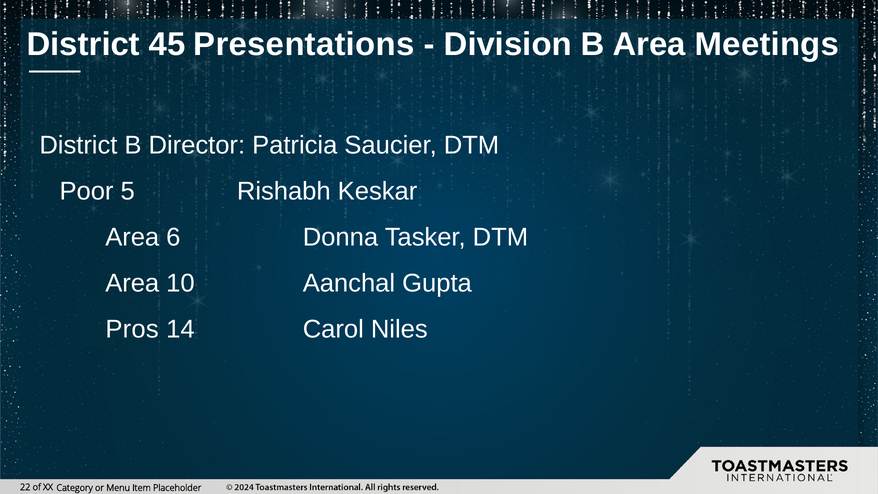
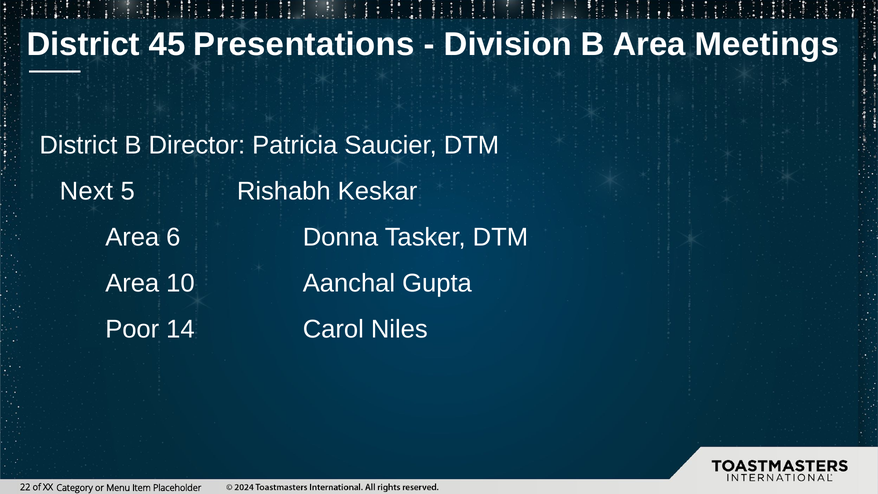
Poor: Poor -> Next
Pros: Pros -> Poor
